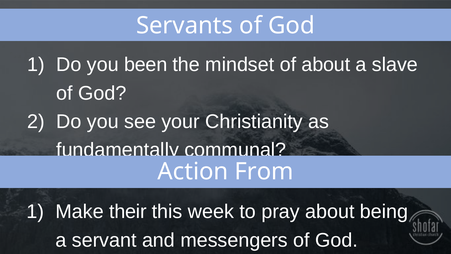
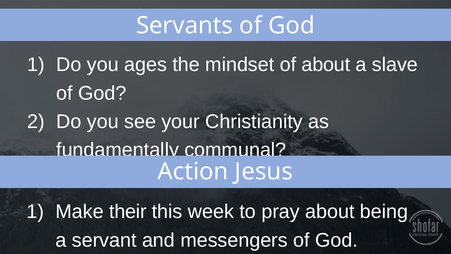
been: been -> ages
From: From -> Jesus
